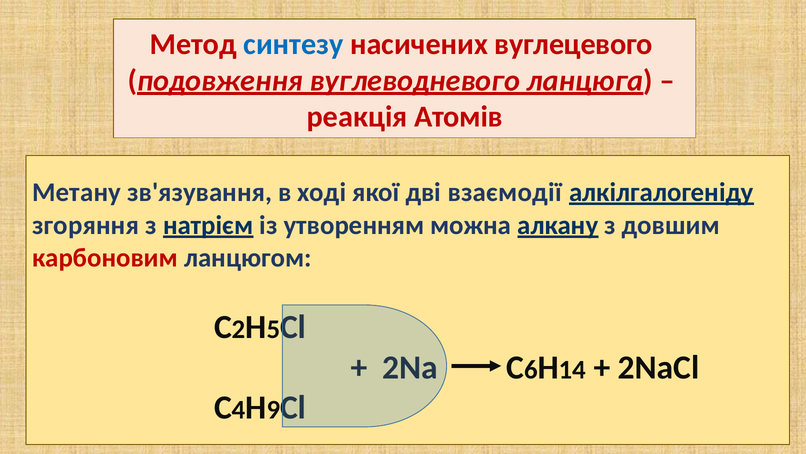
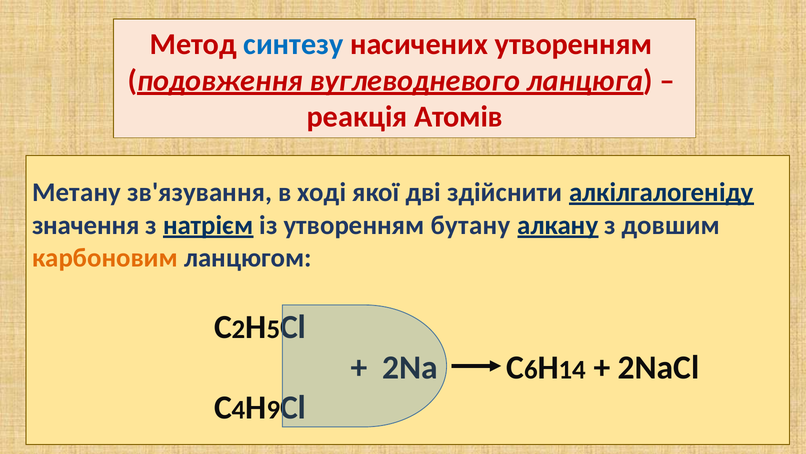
насичених вуглецевого: вуглецевого -> утворенням
взаємодії: взаємодії -> здійснити
згоряння: згоряння -> значення
можна: можна -> бутану
карбоновим colour: red -> orange
